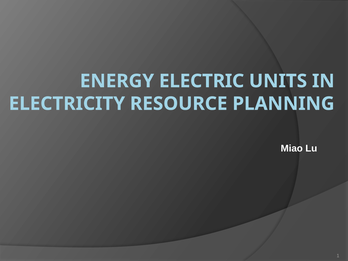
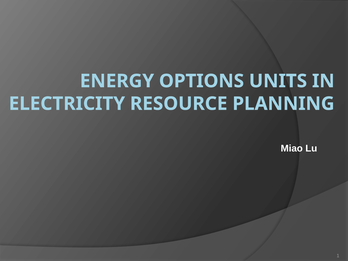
ELECTRIC: ELECTRIC -> OPTIONS
